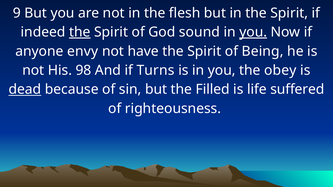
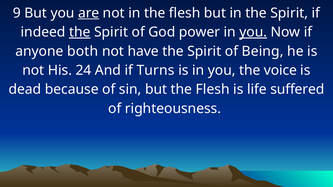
are underline: none -> present
sound: sound -> power
envy: envy -> both
98: 98 -> 24
obey: obey -> voice
dead underline: present -> none
but the Filled: Filled -> Flesh
